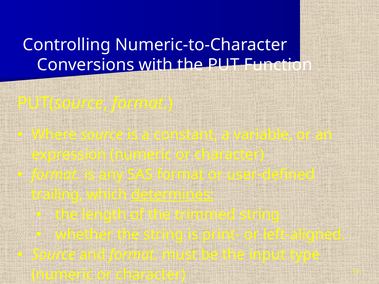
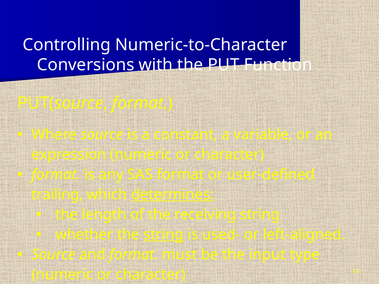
trimmed: trimmed -> receiving
string at (164, 235) underline: none -> present
print-: print- -> used-
